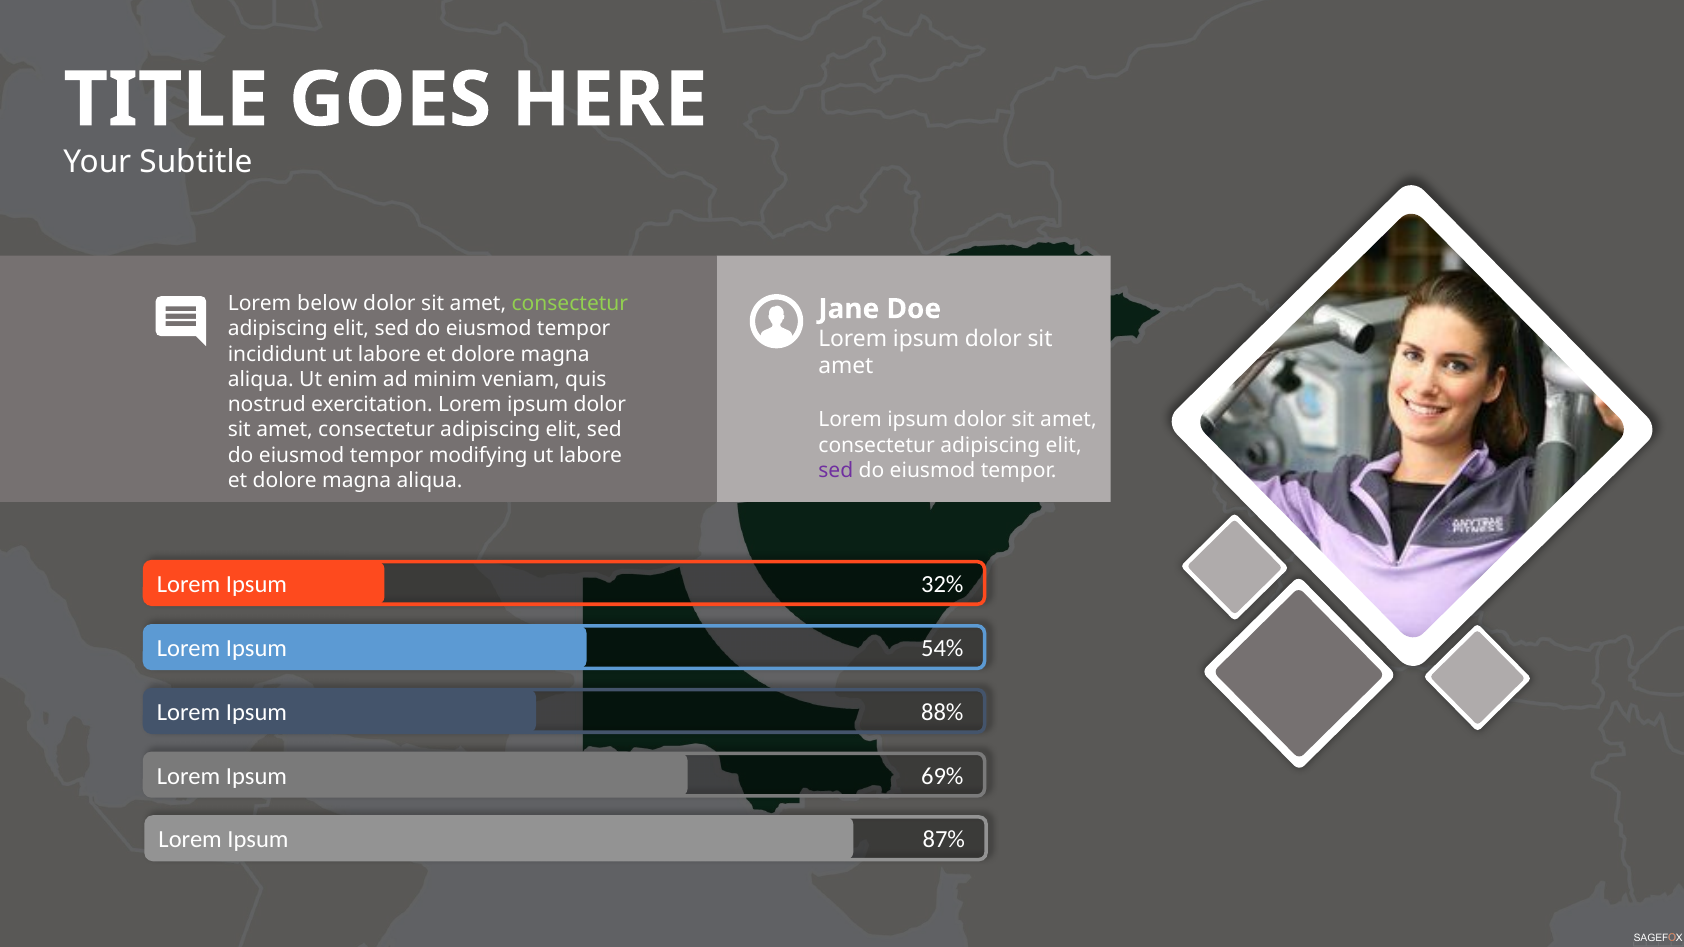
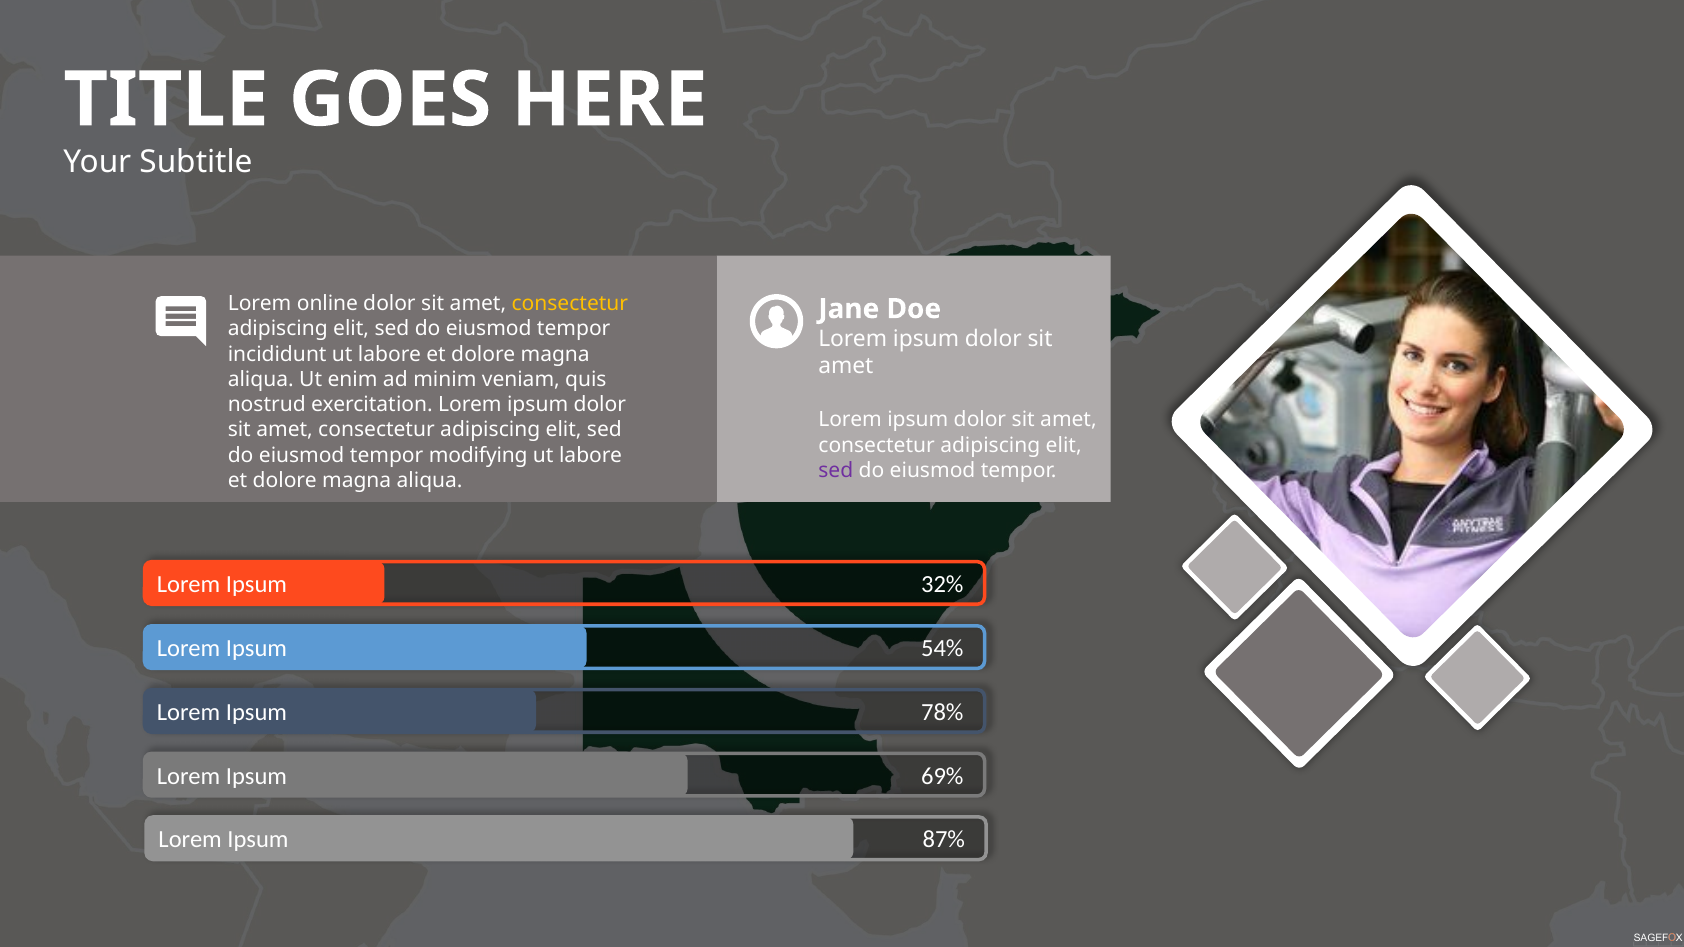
below: below -> online
consectetur at (570, 304) colour: light green -> yellow
88%: 88% -> 78%
